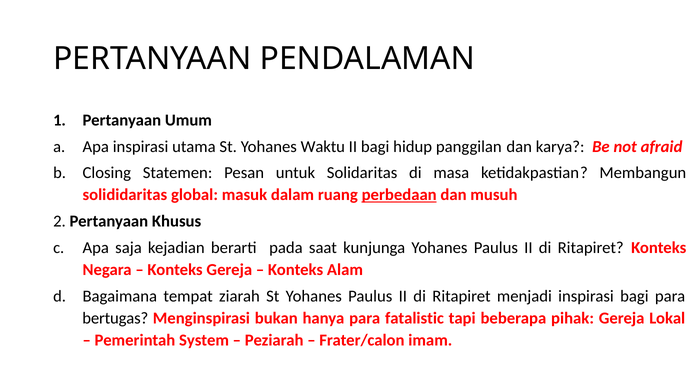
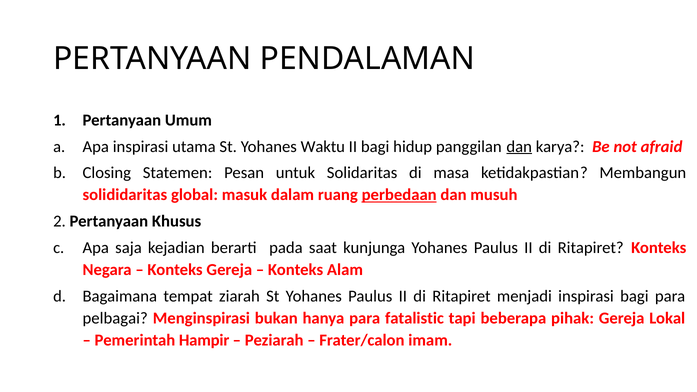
dan at (519, 147) underline: none -> present
bertugas: bertugas -> pelbagai
System: System -> Hampir
